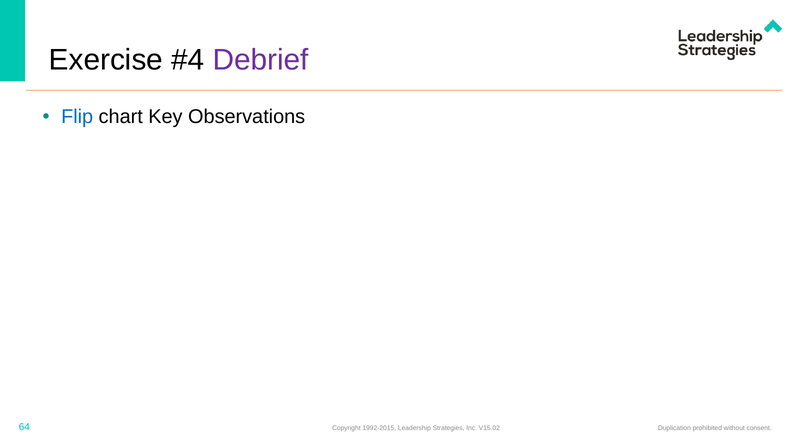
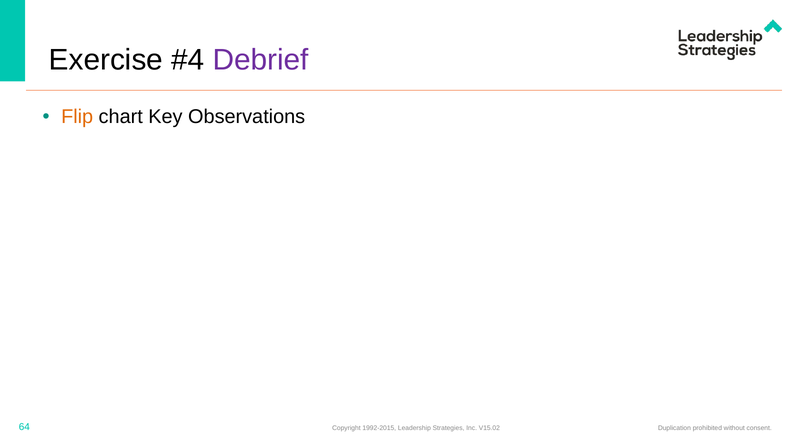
Flip colour: blue -> orange
